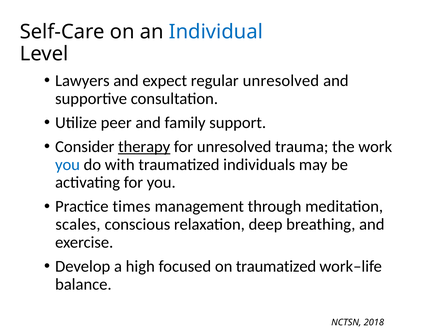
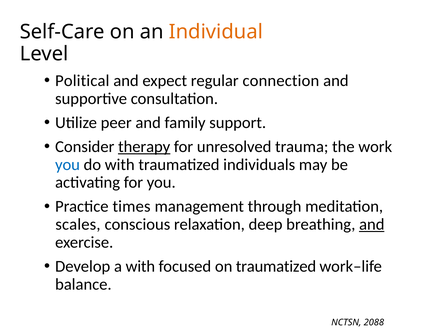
Individual colour: blue -> orange
Lawyers: Lawyers -> Political
regular unresolved: unresolved -> connection
and at (372, 225) underline: none -> present
a high: high -> with
2018: 2018 -> 2088
